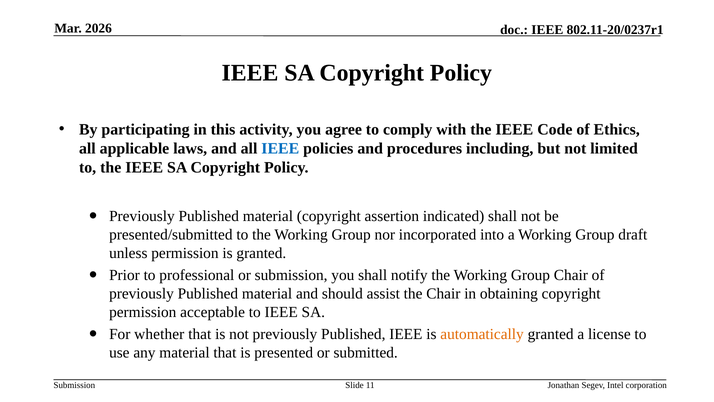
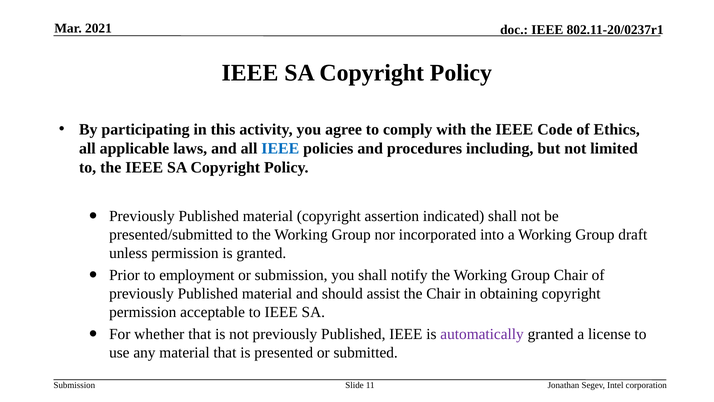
2026: 2026 -> 2021
professional: professional -> employment
automatically colour: orange -> purple
